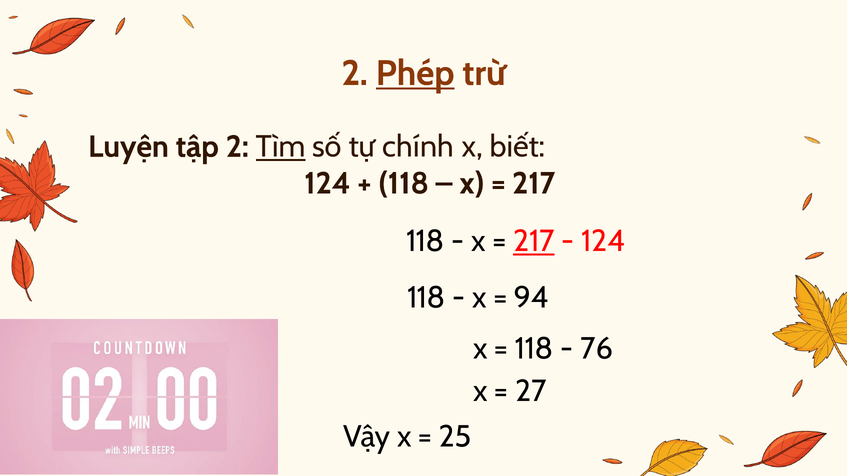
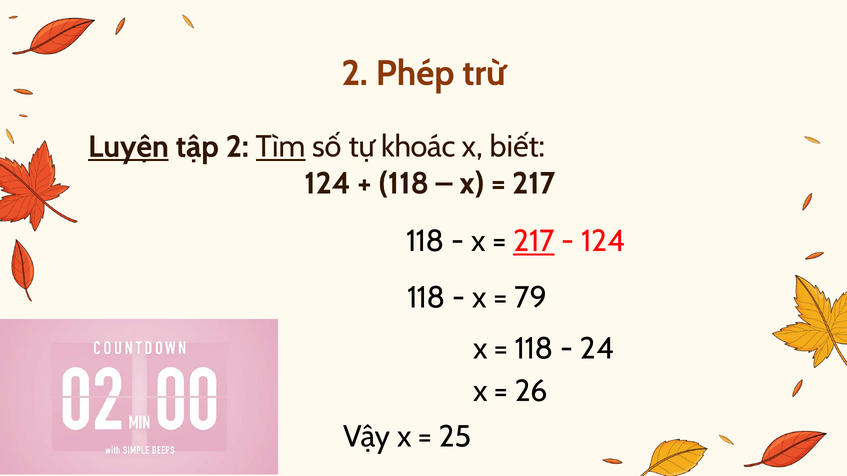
Phép underline: present -> none
Luyện underline: none -> present
chính: chính -> khoác
94: 94 -> 79
76: 76 -> 24
27: 27 -> 26
